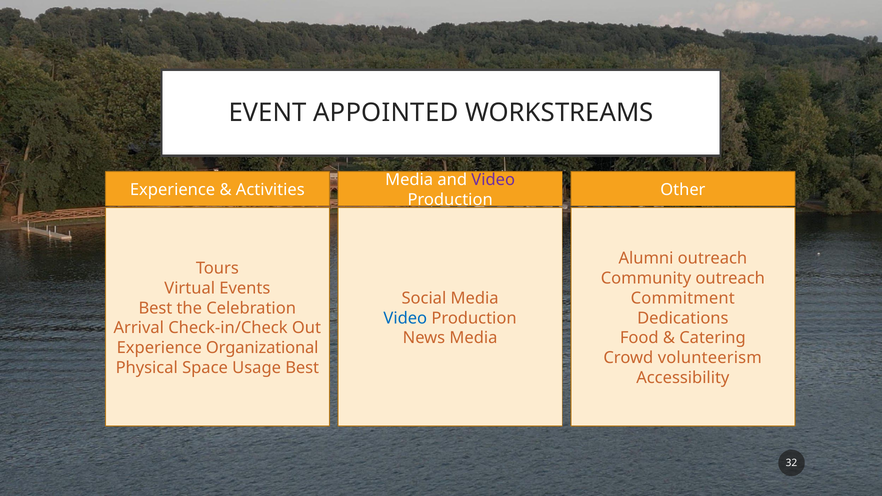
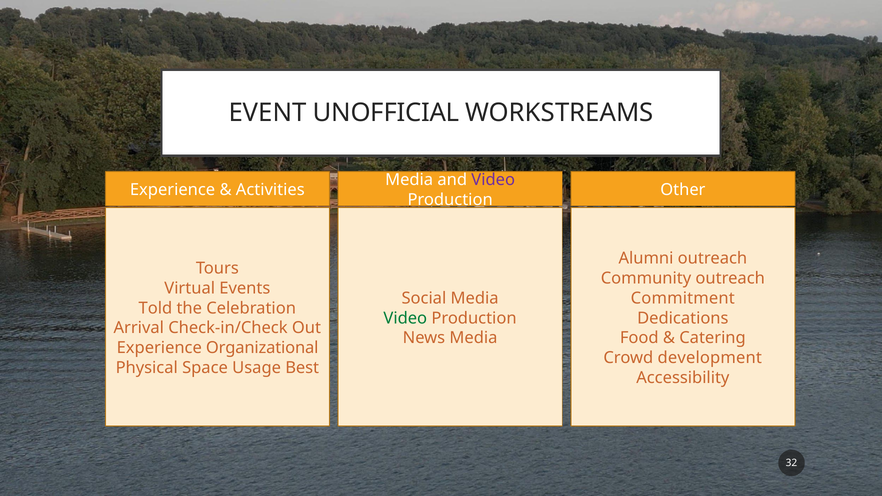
APPOINTED: APPOINTED -> UNOFFICIAL
Best at (155, 308): Best -> Told
Video at (405, 318) colour: blue -> green
volunteerism: volunteerism -> development
